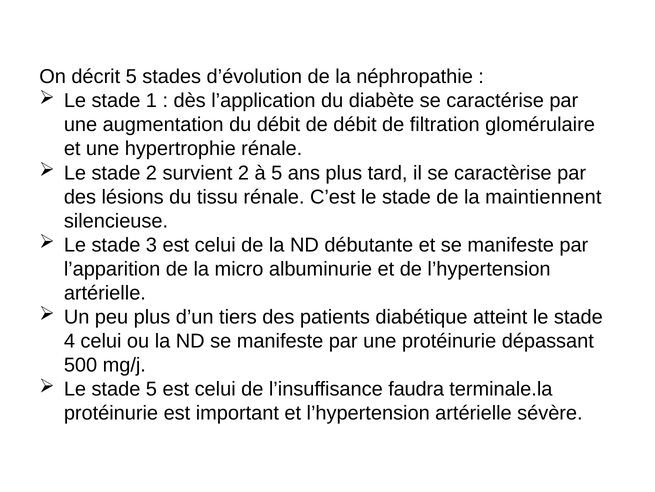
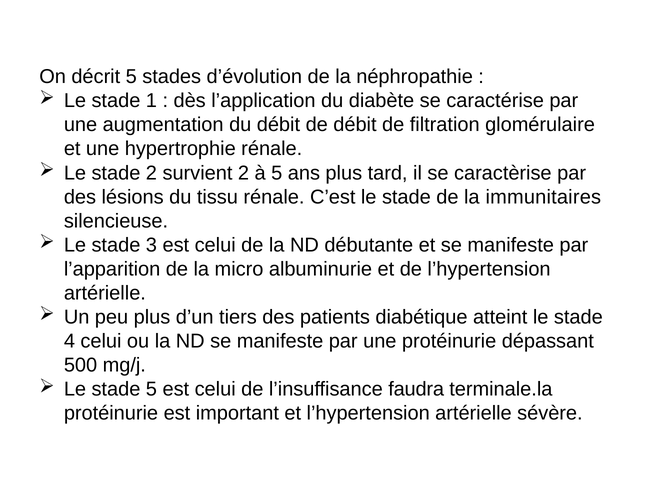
maintiennent: maintiennent -> immunitaires
